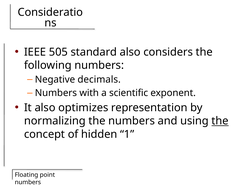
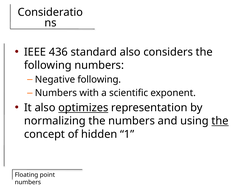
505: 505 -> 436
Negative decimals: decimals -> following
optimizes underline: none -> present
